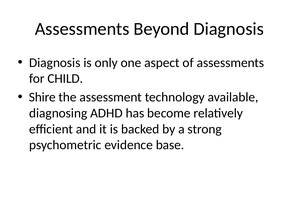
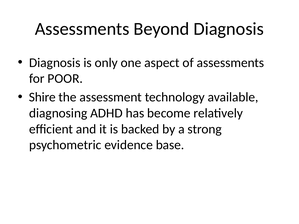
CHILD: CHILD -> POOR
